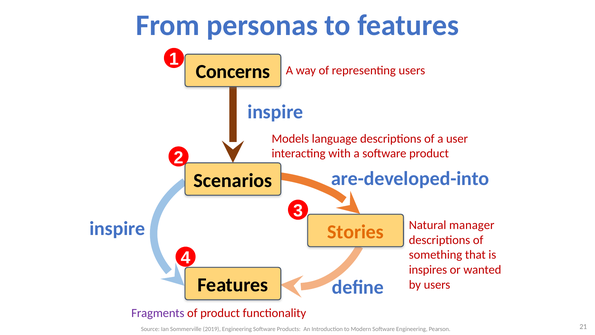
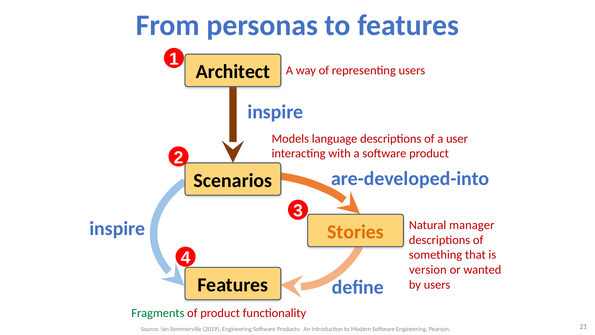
Concerns: Concerns -> Architect
inspires: inspires -> version
Fragments colour: purple -> green
